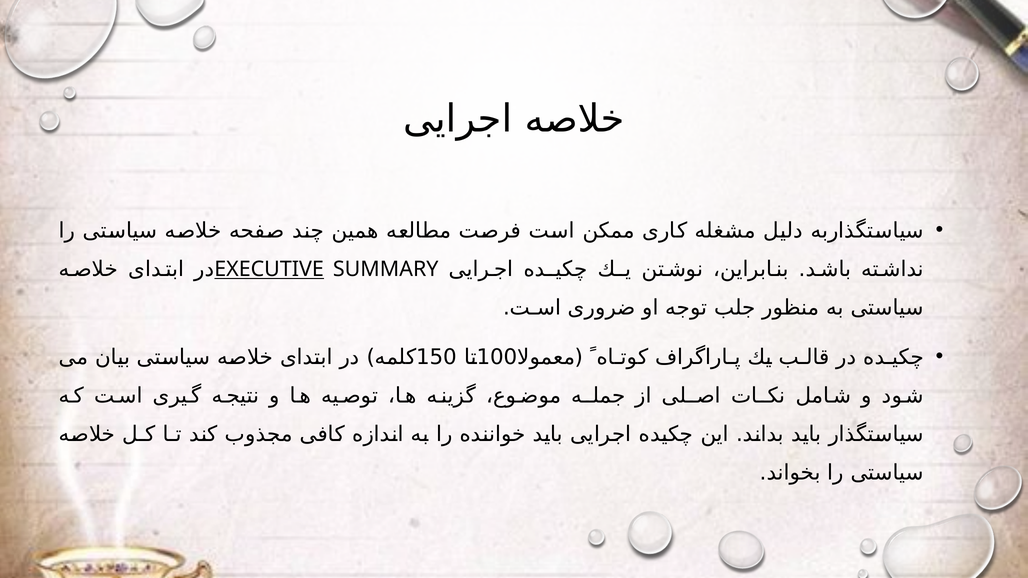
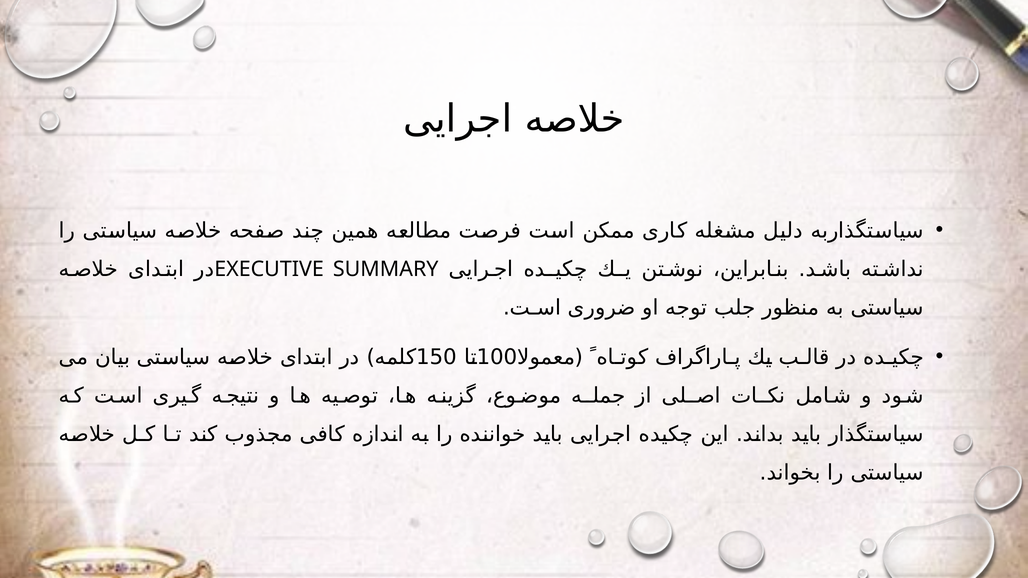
EXECUTIVE underline: present -> none
